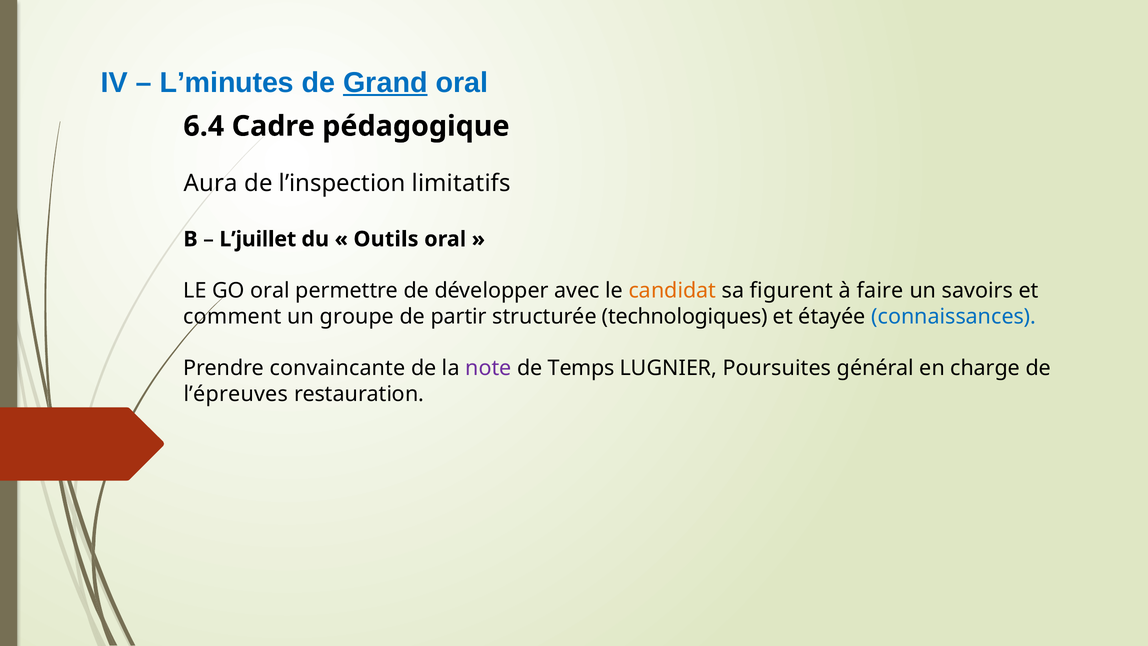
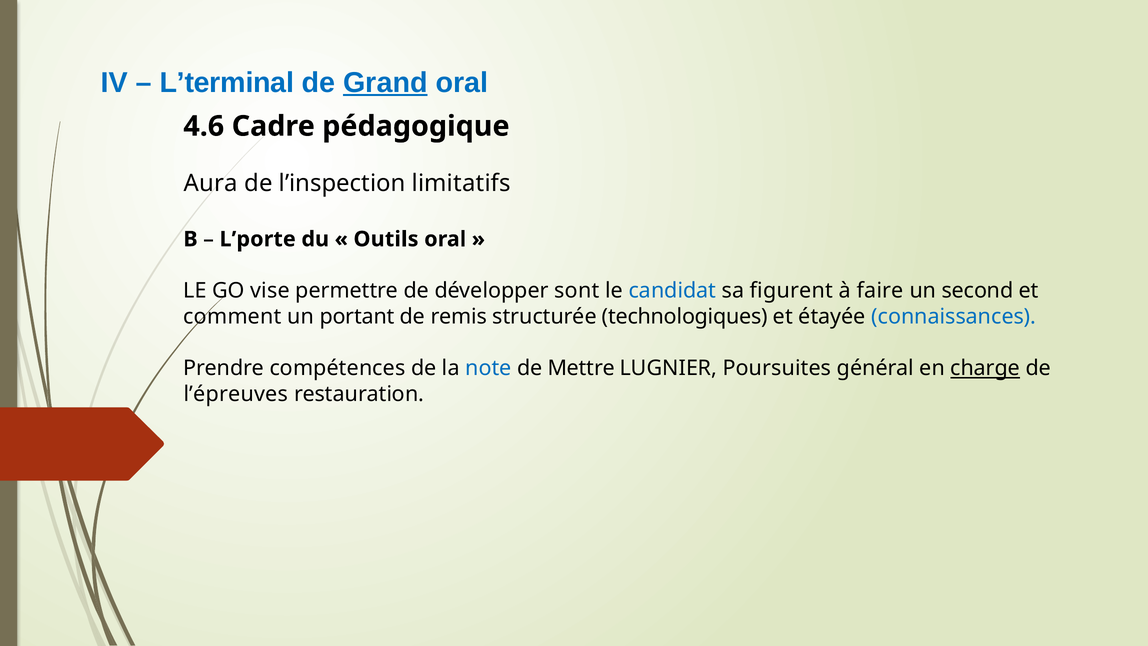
L’minutes: L’minutes -> L’terminal
6.4: 6.4 -> 4.6
L’juillet: L’juillet -> L’porte
GO oral: oral -> vise
avec: avec -> sont
candidat colour: orange -> blue
savoirs: savoirs -> second
groupe: groupe -> portant
partir: partir -> remis
convaincante: convaincante -> compétences
note colour: purple -> blue
Temps: Temps -> Mettre
charge underline: none -> present
